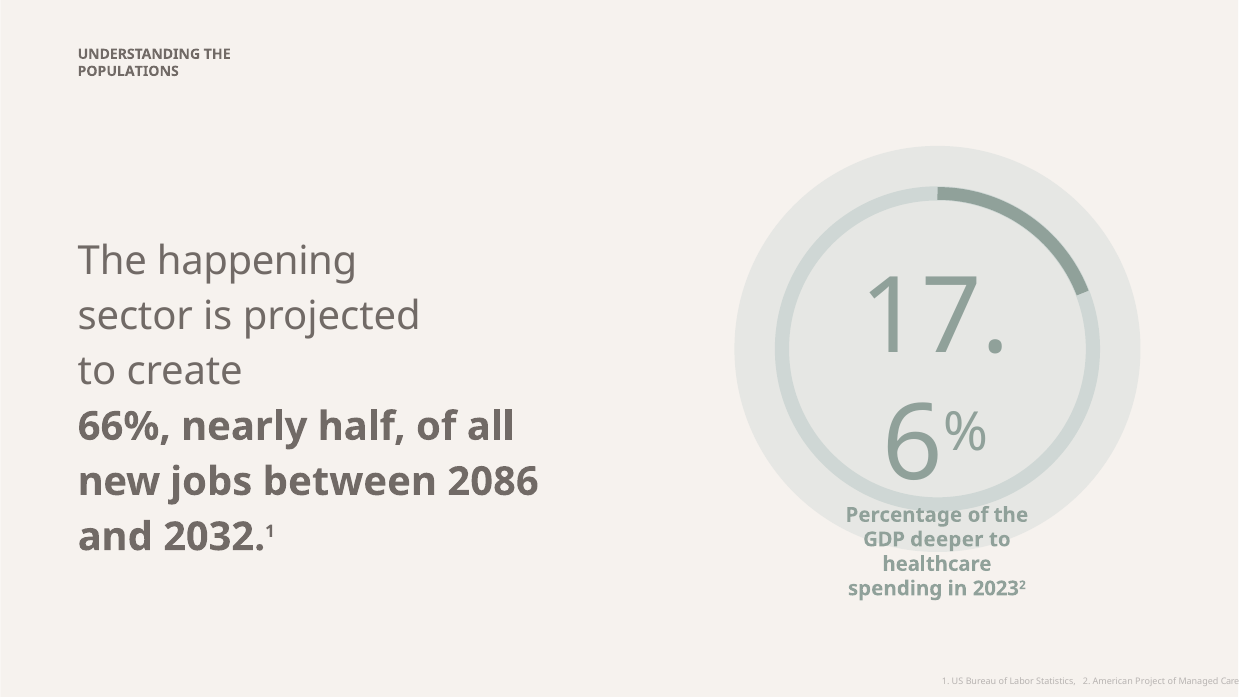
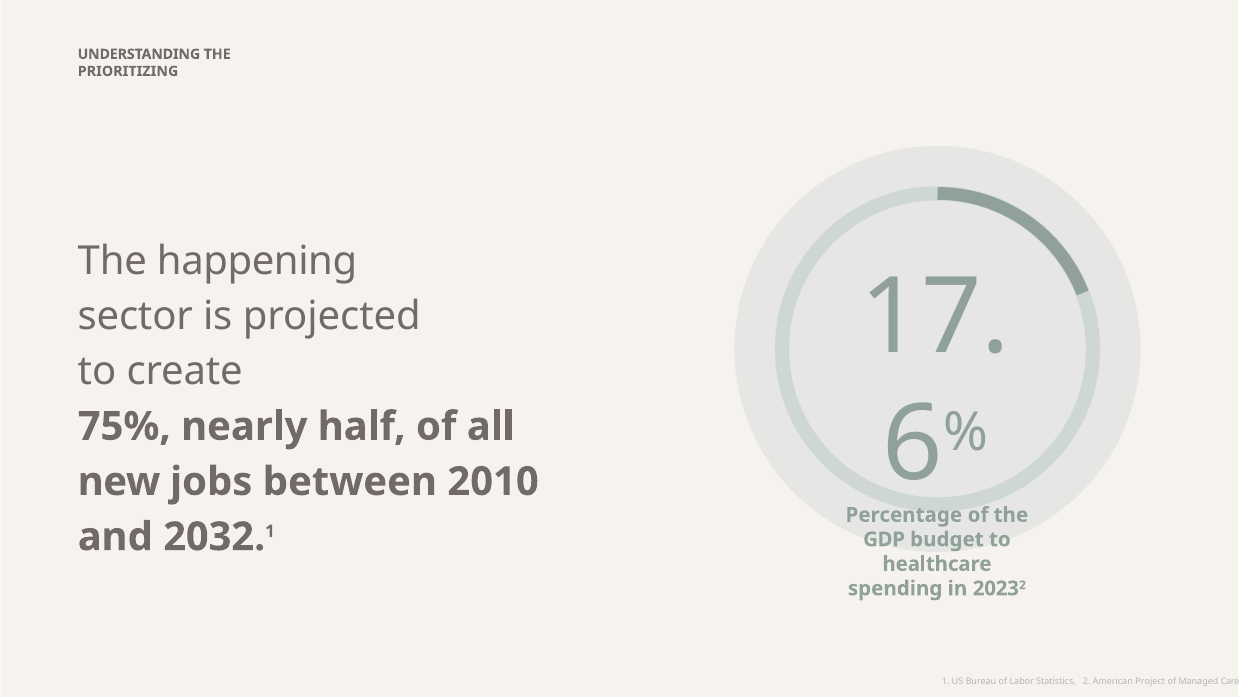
POPULATIONS: POPULATIONS -> PRIORITIZING
66%: 66% -> 75%
2086: 2086 -> 2010
deeper: deeper -> budget
